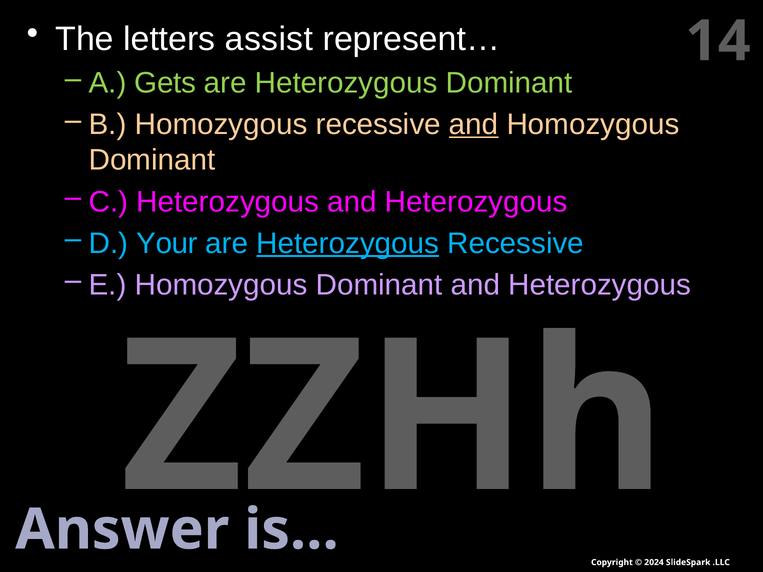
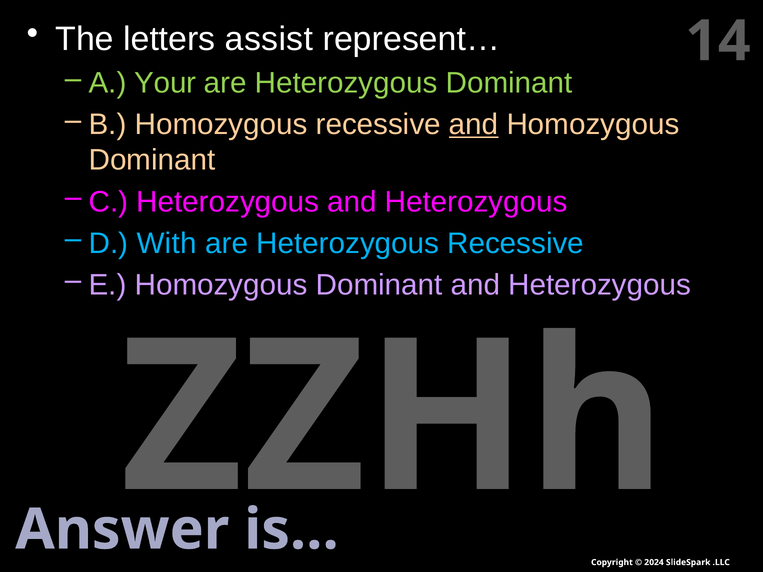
Gets: Gets -> Your
Your: Your -> With
Heterozygous at (348, 243) underline: present -> none
